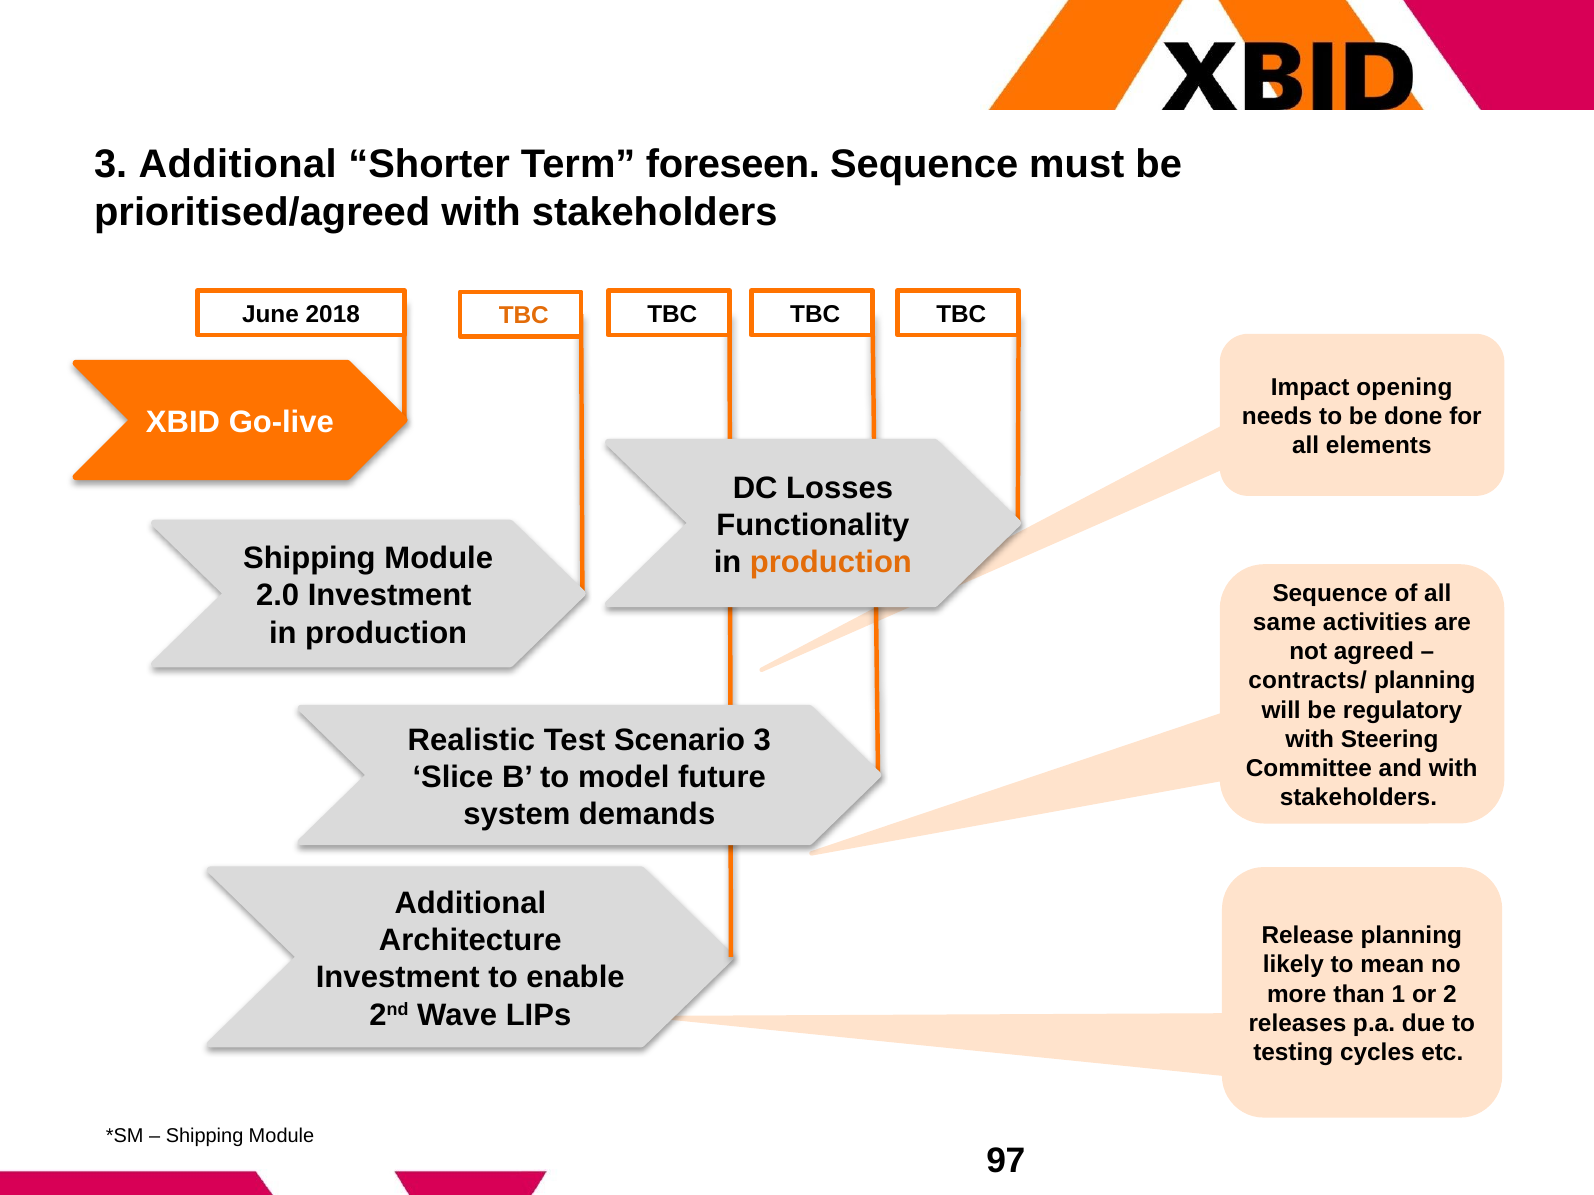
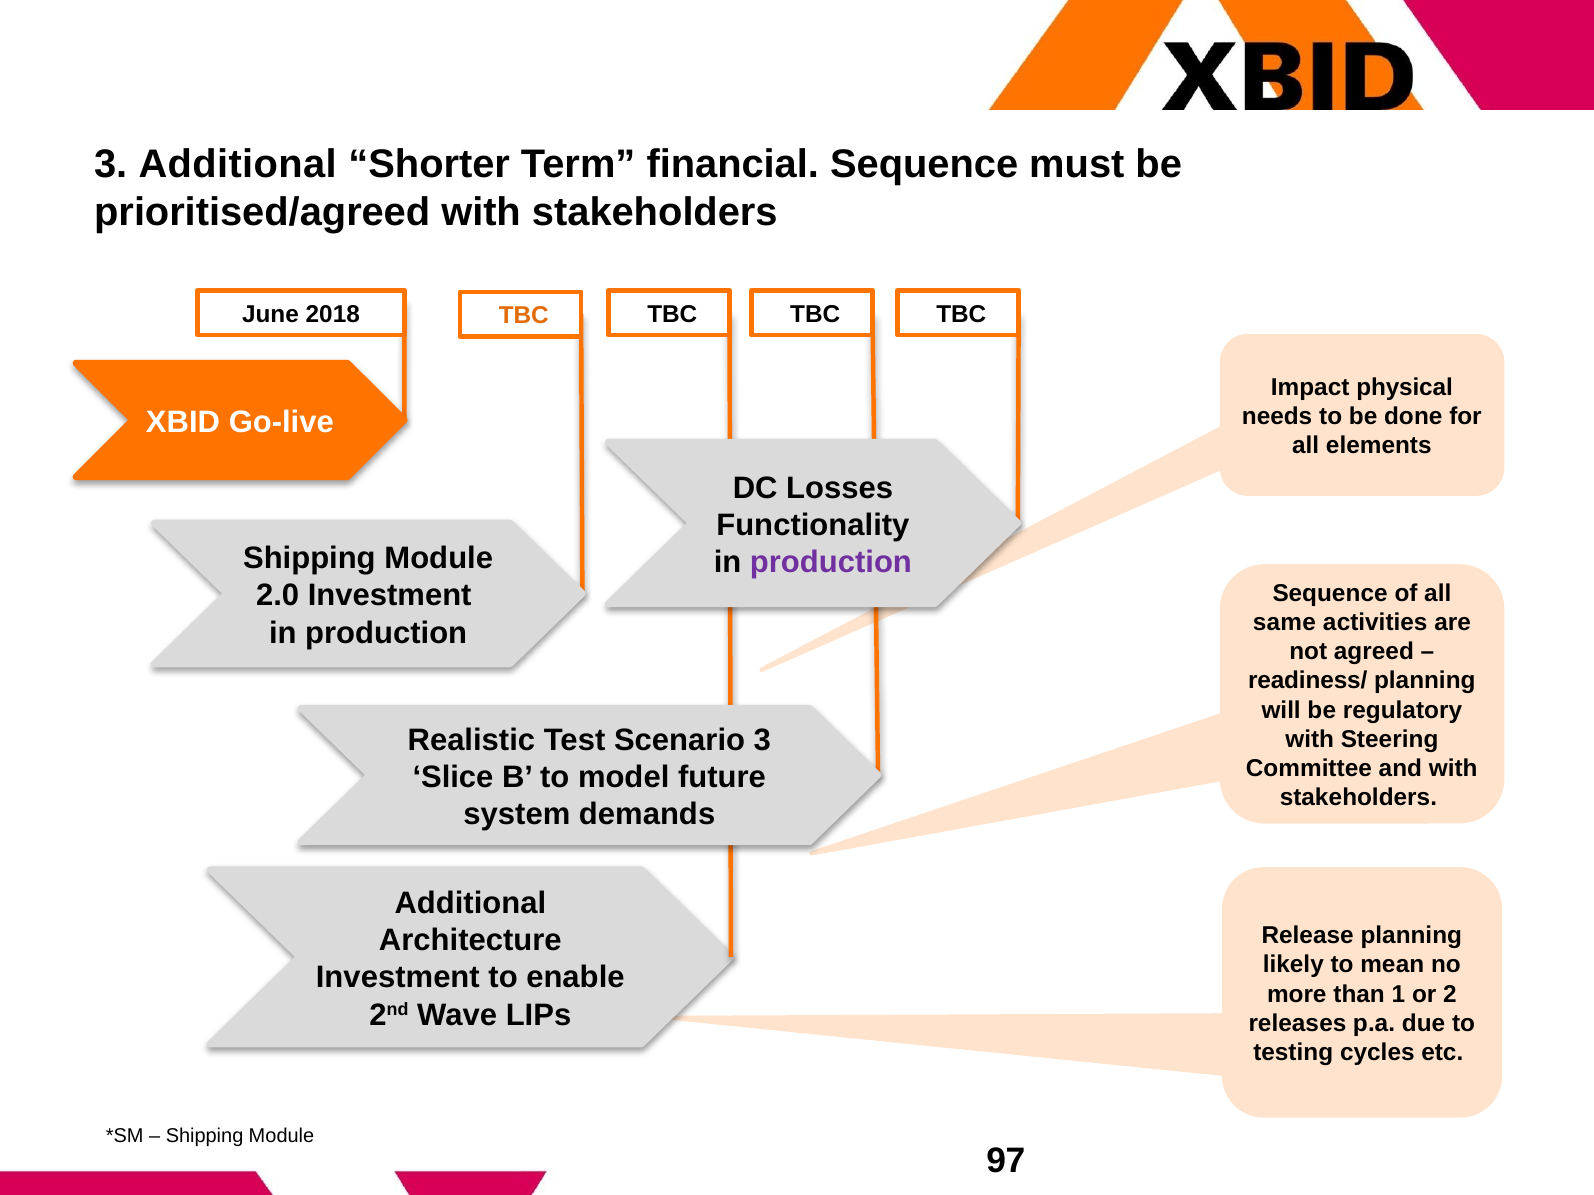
foreseen: foreseen -> financial
opening: opening -> physical
production at (831, 563) colour: orange -> purple
contracts/: contracts/ -> readiness/
